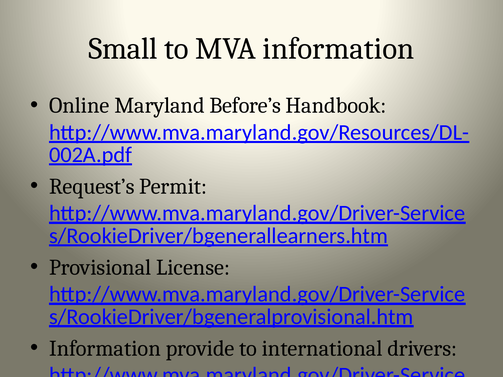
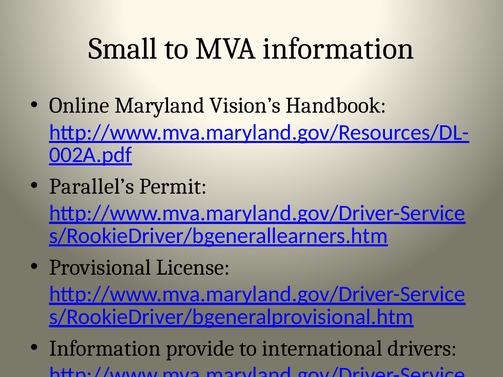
Before’s: Before’s -> Vision’s
Request’s: Request’s -> Parallel’s
